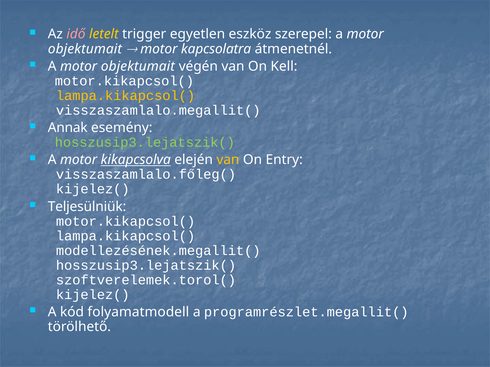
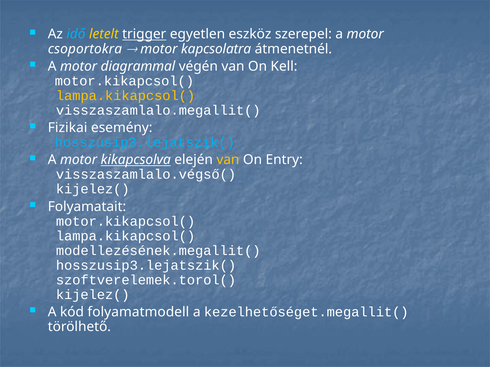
idő colour: pink -> light blue
trigger underline: none -> present
objektumait at (85, 49): objektumait -> csoportokra
objektumait at (138, 66): objektumait -> diagrammal
Annak: Annak -> Fizikai
hosszusip3.lejatszik( at (145, 143) colour: light green -> light blue
visszaszamlalo.főleg(: visszaszamlalo.főleg( -> visszaszamlalo.végső(
Teljesülniük: Teljesülniük -> Folyamatait
programrészlet.megallit(: programrészlet.megallit( -> kezelhetőséget.megallit(
